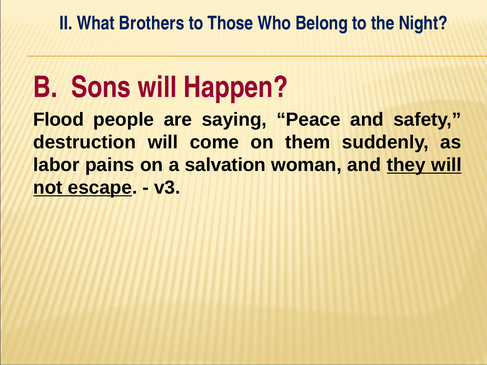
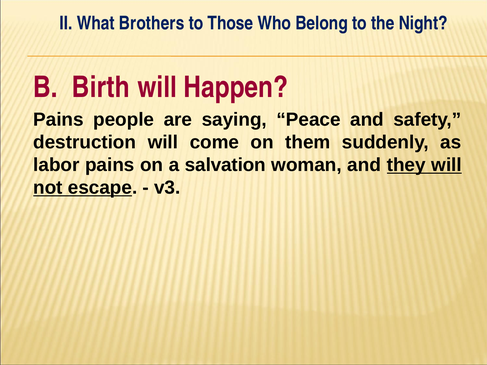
Sons: Sons -> Birth
Flood at (59, 120): Flood -> Pains
